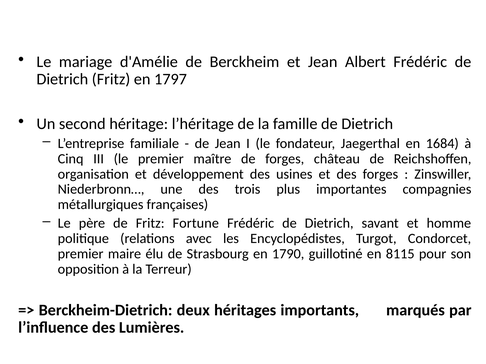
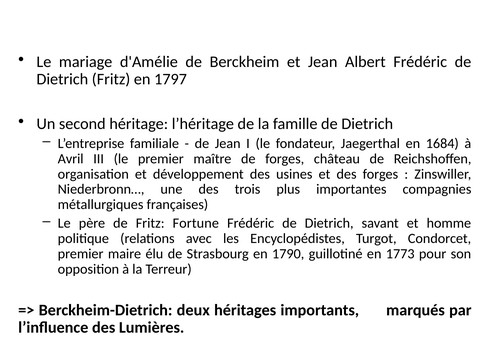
Cinq: Cinq -> Avril
8115: 8115 -> 1773
